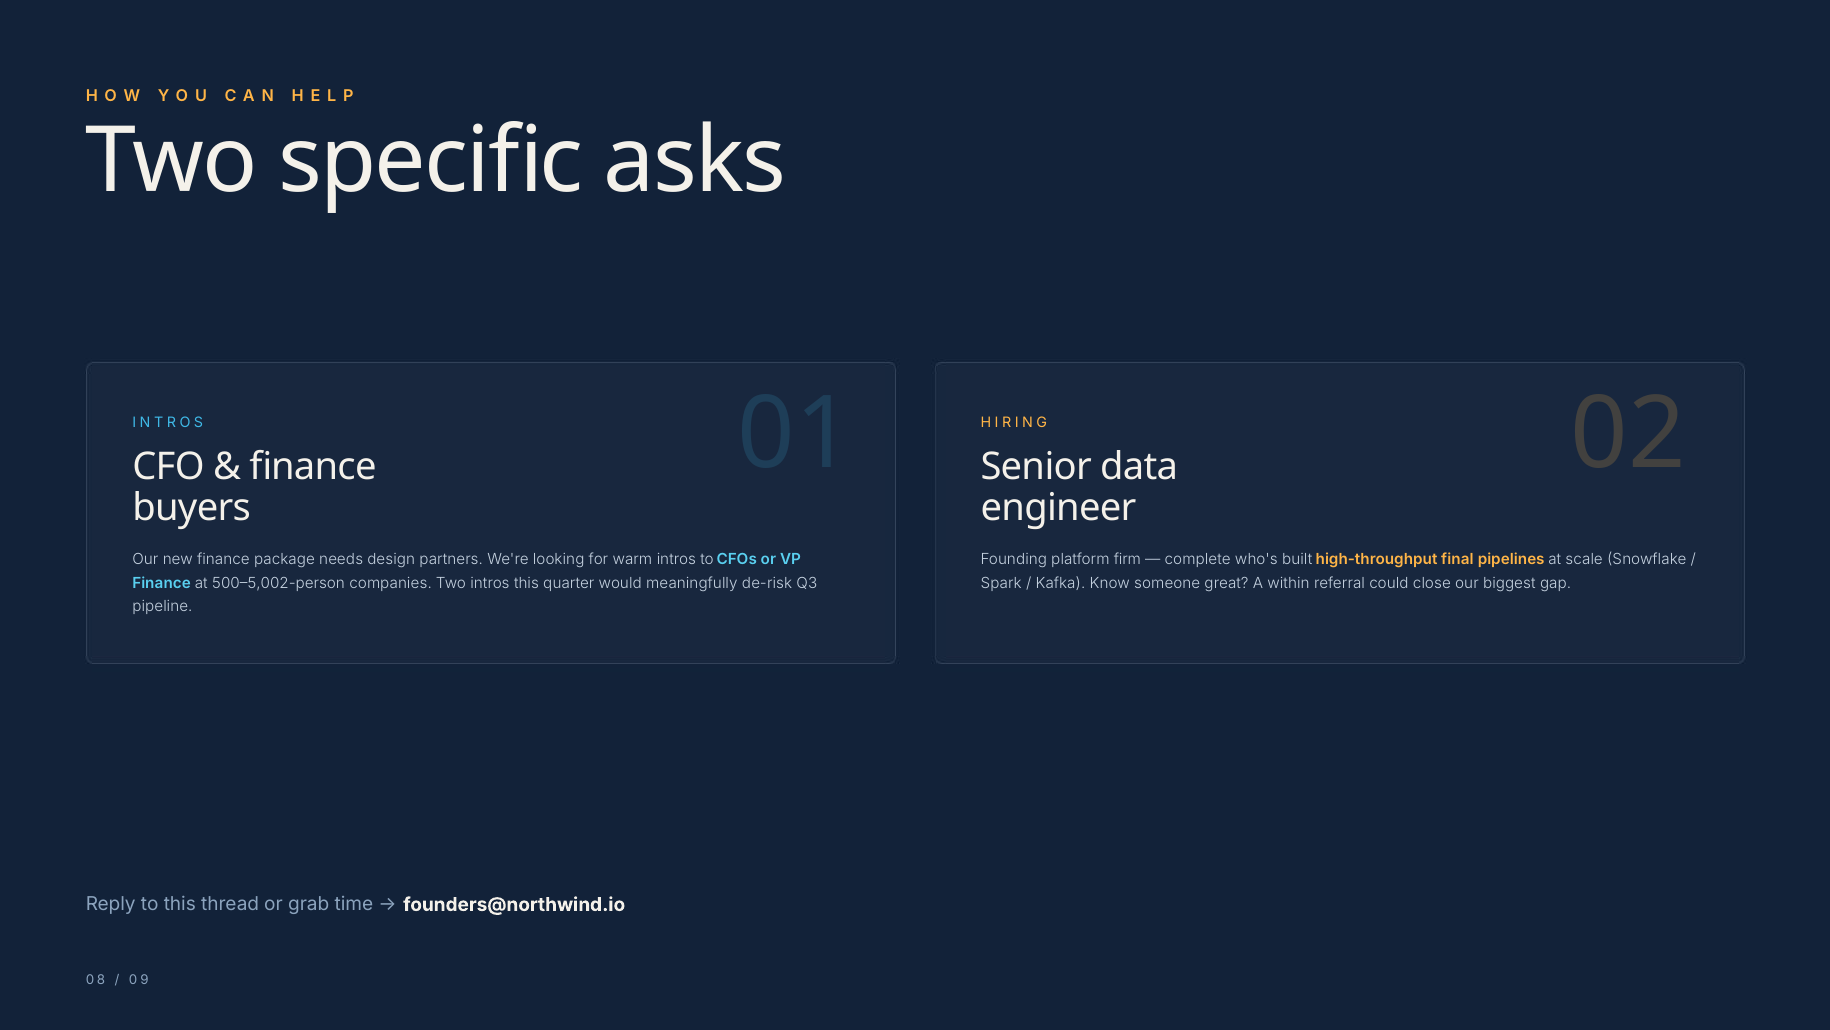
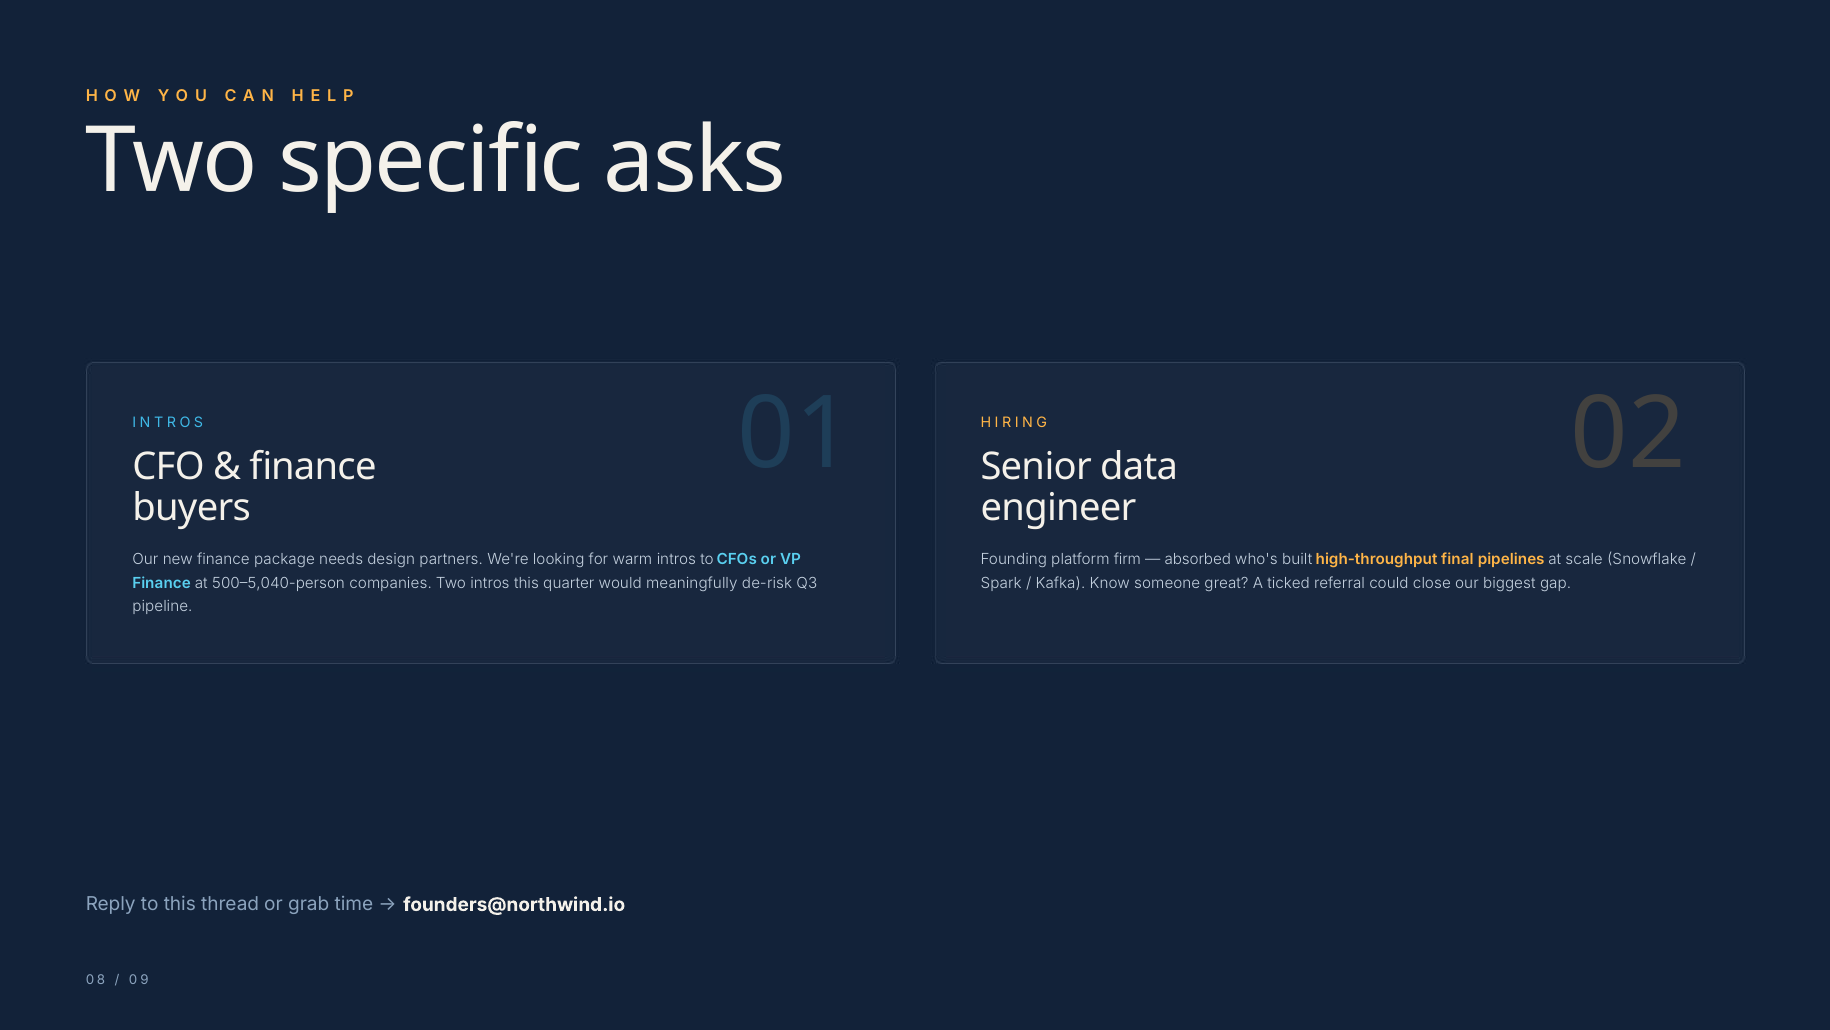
complete: complete -> absorbed
500–5,002-person: 500–5,002-person -> 500–5,040-person
within: within -> ticked
